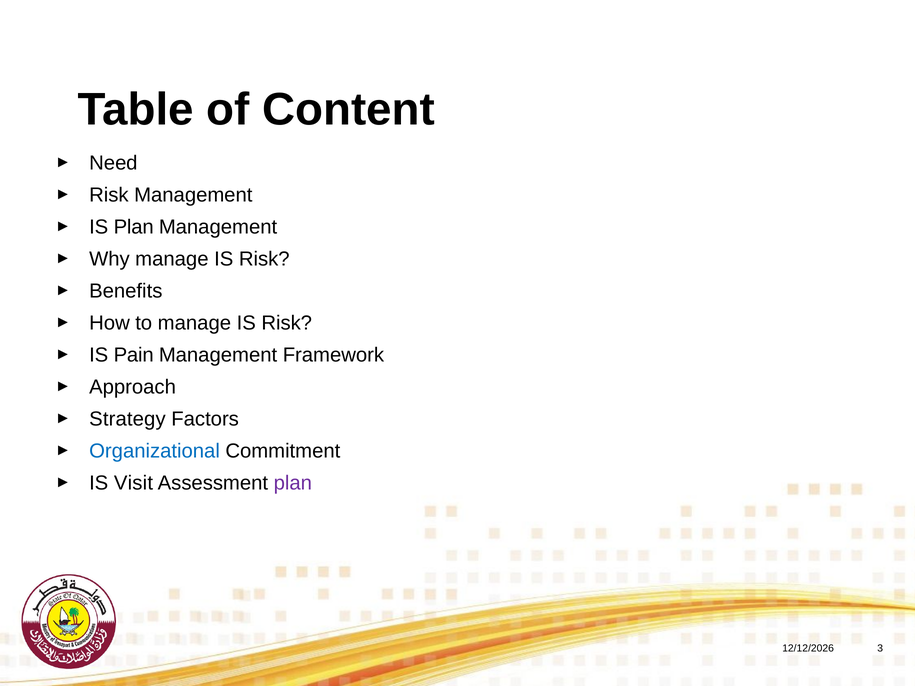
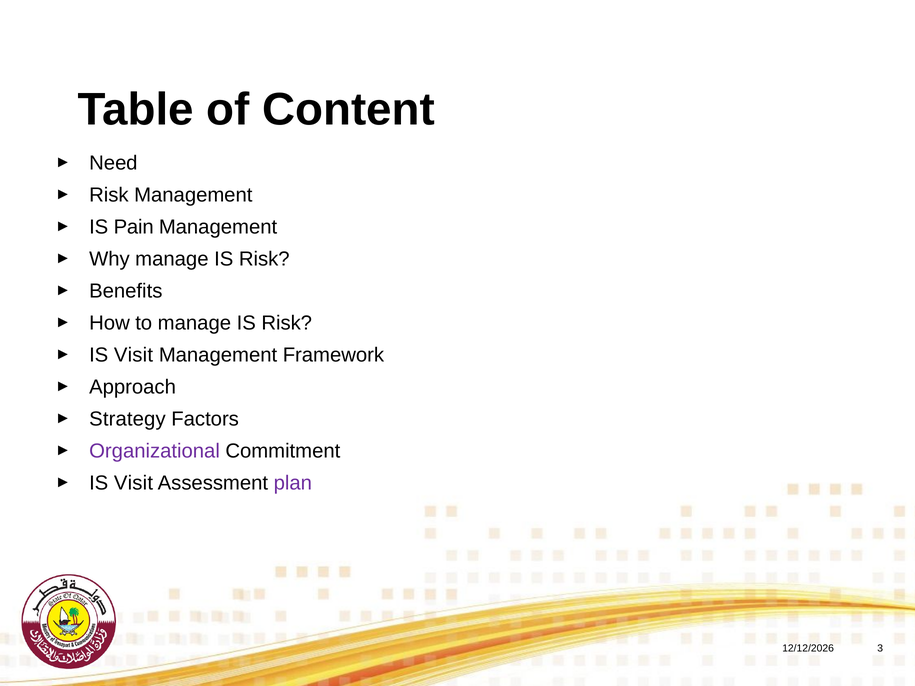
IS Plan: Plan -> Pain
Pain at (134, 355): Pain -> Visit
Organizational colour: blue -> purple
